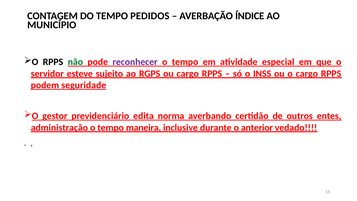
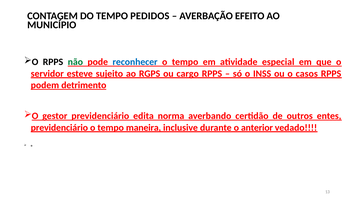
ÍNDICE: ÍNDICE -> EFEITO
reconhecer colour: purple -> blue
o cargo: cargo -> casos
seguridade: seguridade -> detrimento
administração at (59, 127): administração -> previdenciário
